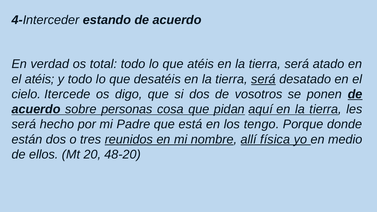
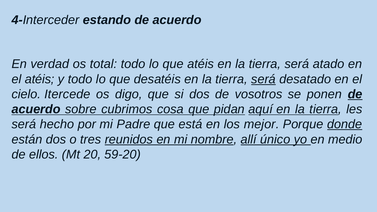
personas: personas -> cubrimos
tengo: tengo -> mejor
donde underline: none -> present
física: física -> único
48-20: 48-20 -> 59-20
